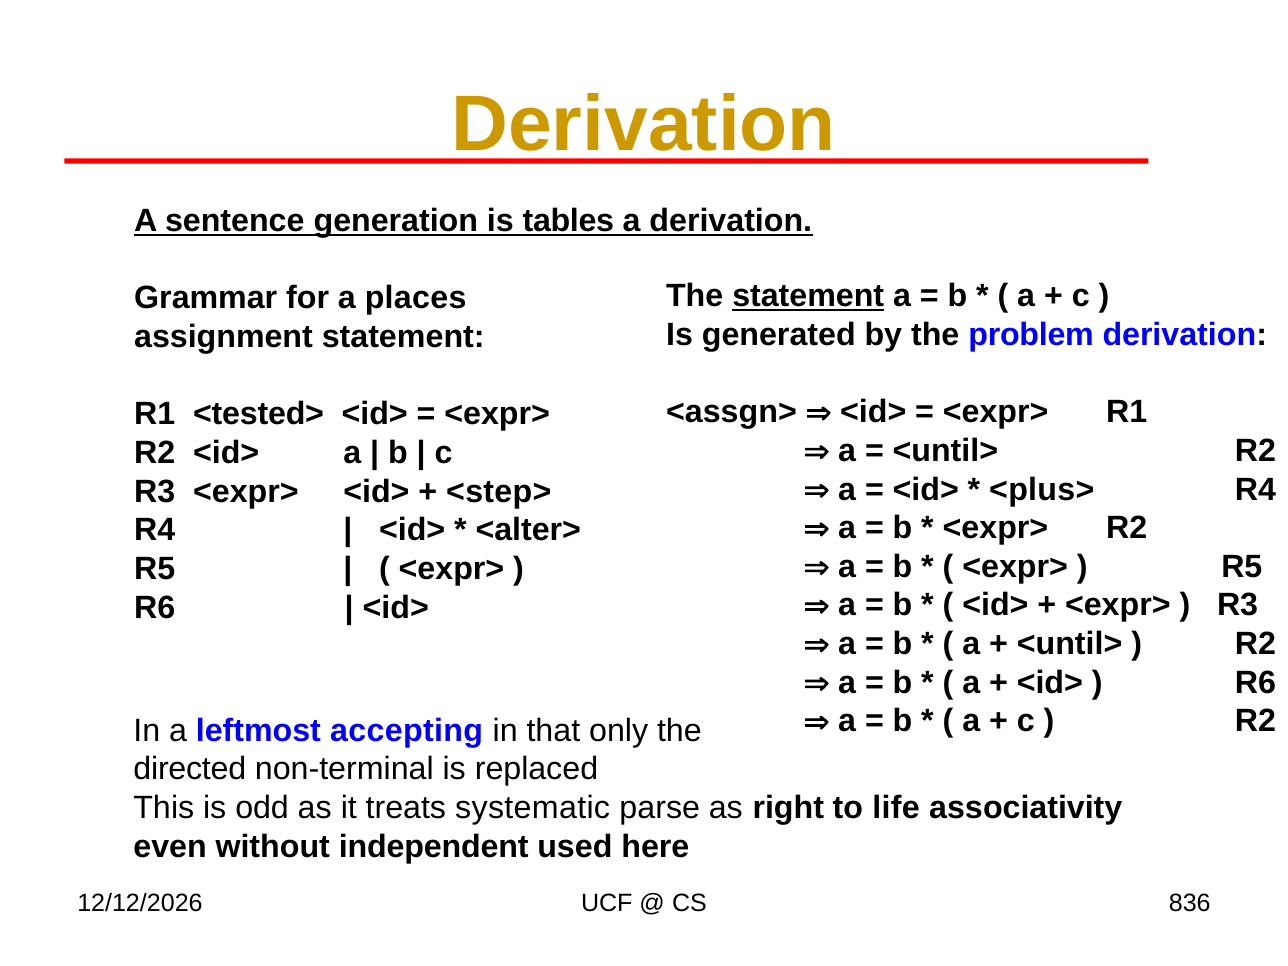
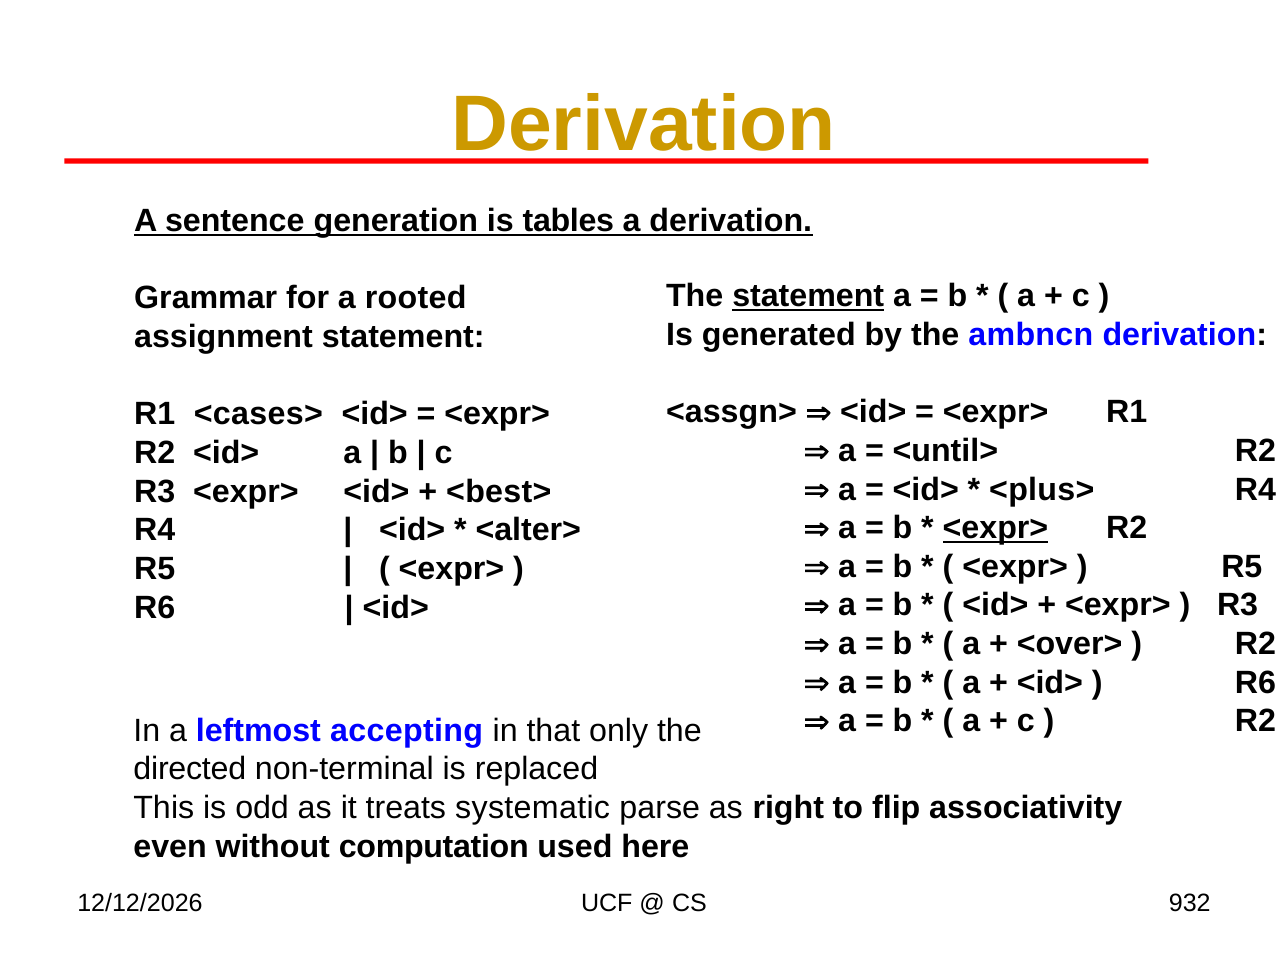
places: places -> rooted
problem: problem -> ambncn
<tested>: <tested> -> <cases>
<step>: <step> -> <best>
<expr> at (995, 528) underline: none -> present
<until> at (1070, 644): <until> -> <over>
life: life -> flip
independent: independent -> computation
836: 836 -> 932
